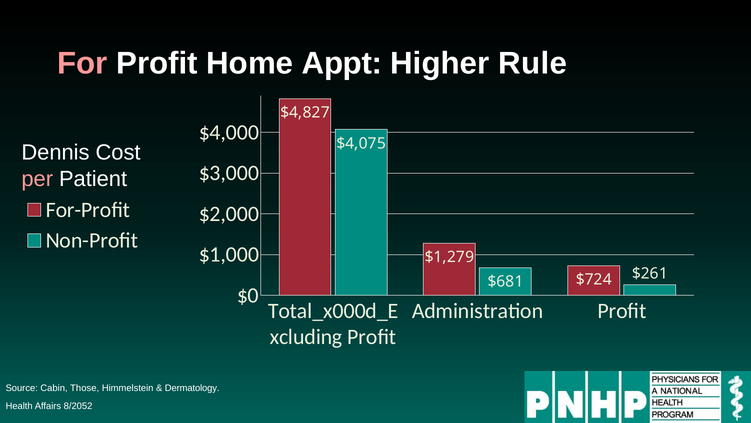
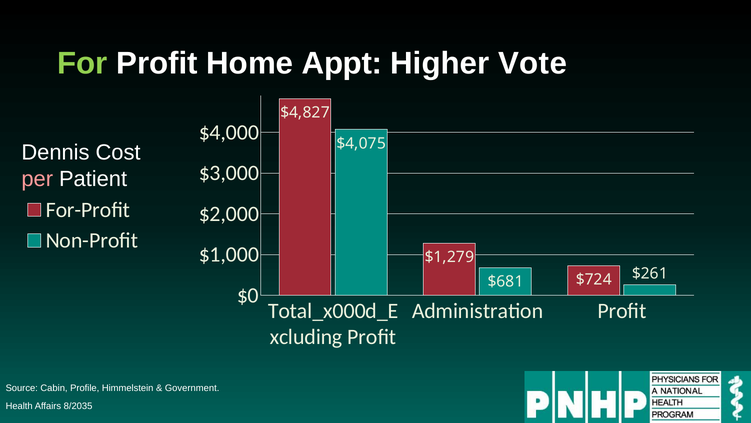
For colour: pink -> light green
Rule: Rule -> Vote
Those: Those -> Profile
Dermatology: Dermatology -> Government
8/2052: 8/2052 -> 8/2035
